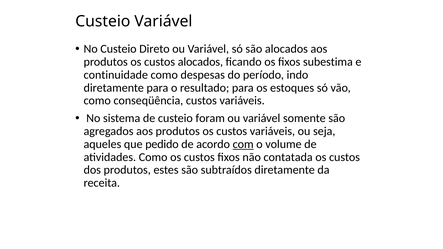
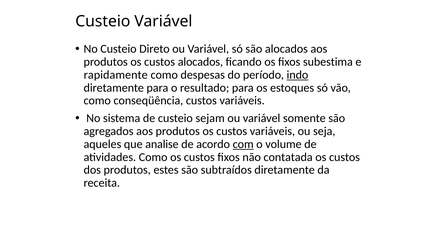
continuidade: continuidade -> rapidamente
indo underline: none -> present
foram: foram -> sejam
pedido: pedido -> analise
